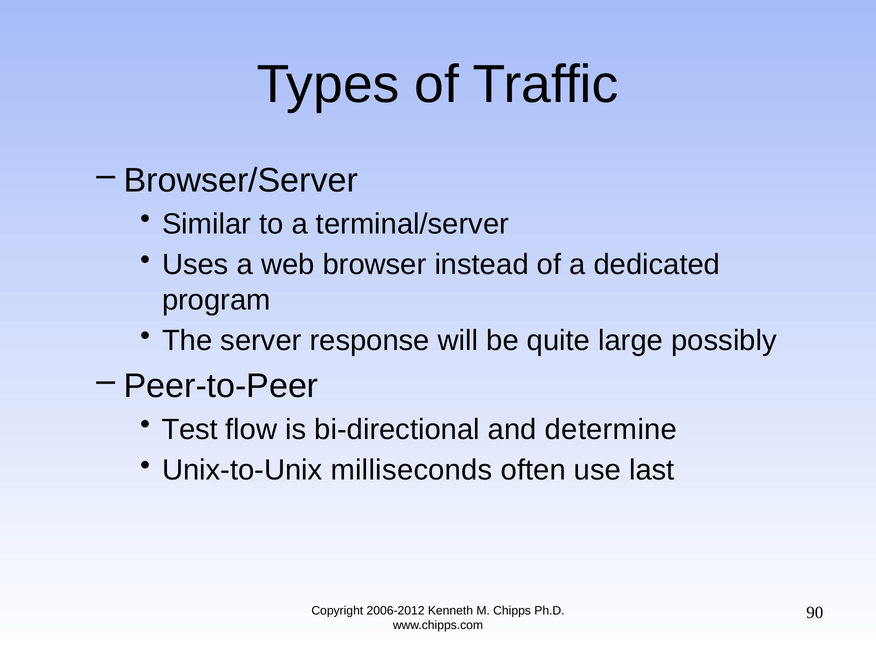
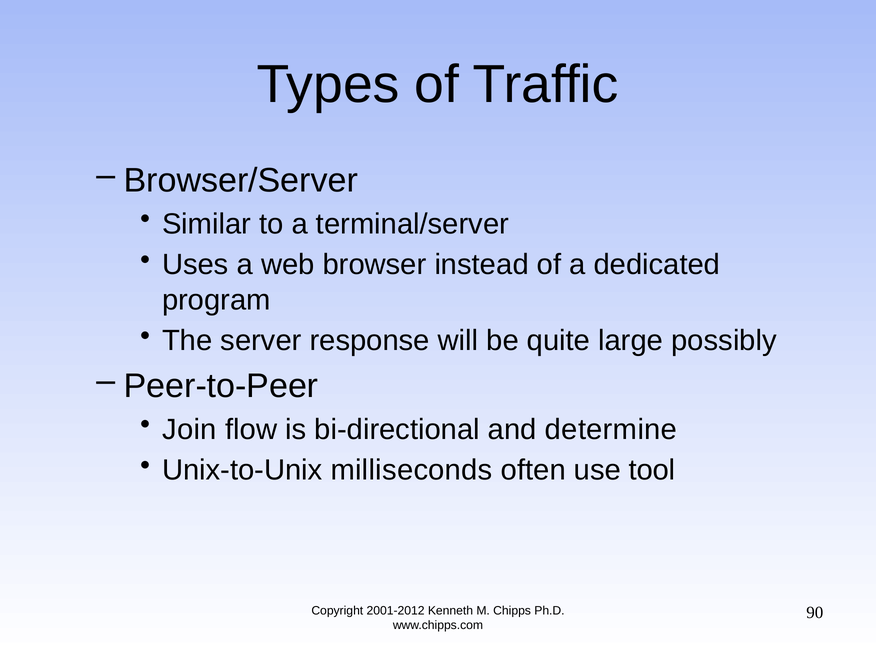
Test: Test -> Join
last: last -> tool
2006-2012: 2006-2012 -> 2001-2012
